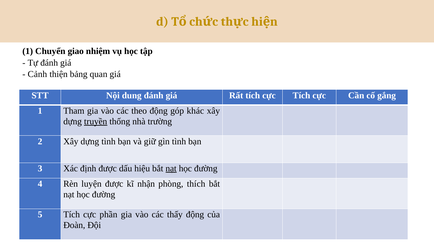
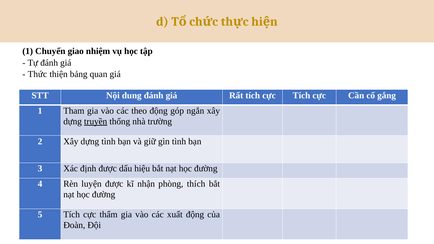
Cảnh: Cảnh -> Thức
khác: khác -> ngắn
nạt at (171, 169) underline: present -> none
phần: phần -> thẩm
thấy: thấy -> xuất
